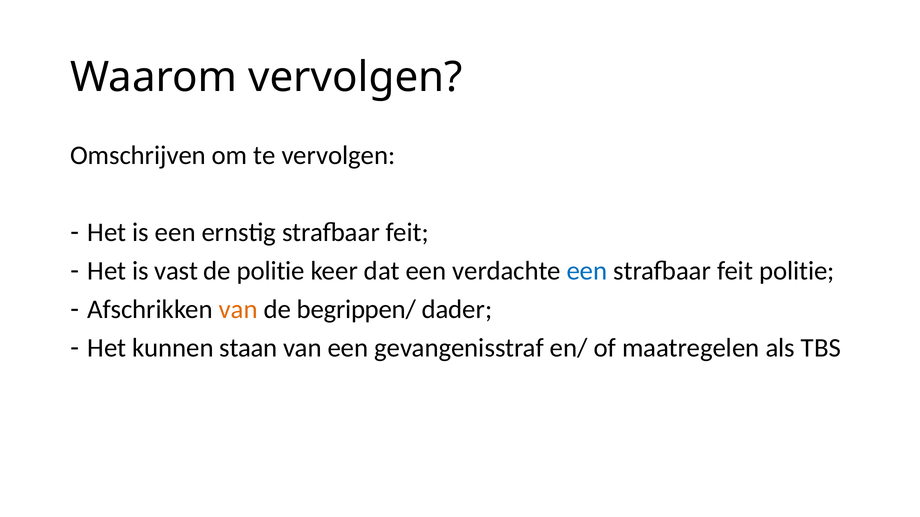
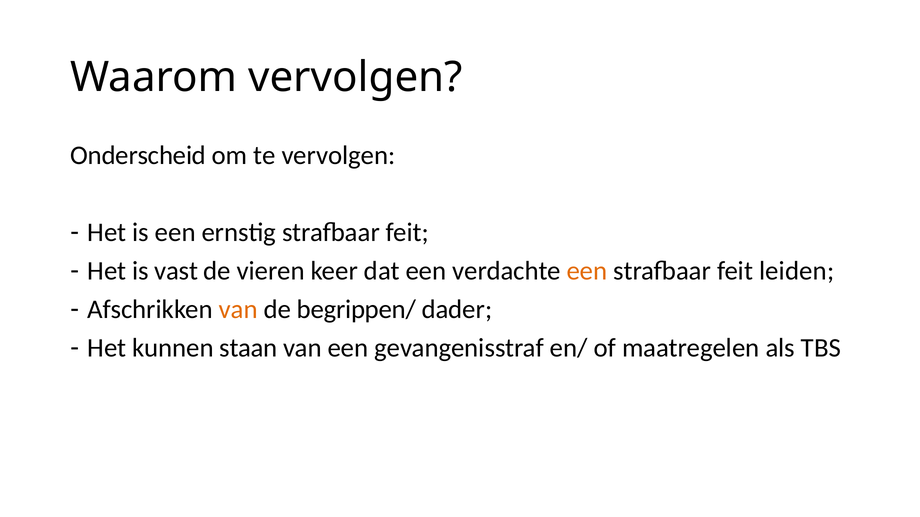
Omschrijven: Omschrijven -> Onderscheid
de politie: politie -> vieren
een at (587, 271) colour: blue -> orange
feit politie: politie -> leiden
